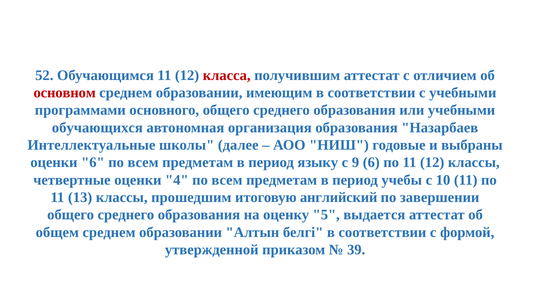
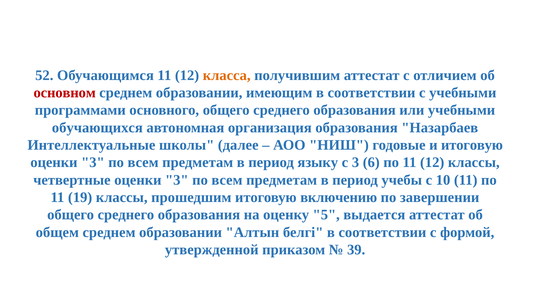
класса colour: red -> orange
и выбраны: выбраны -> итоговую
6 at (93, 163): 6 -> 3
с 9: 9 -> 3
четвертные оценки 4: 4 -> 3
13: 13 -> 19
английский: английский -> включению
